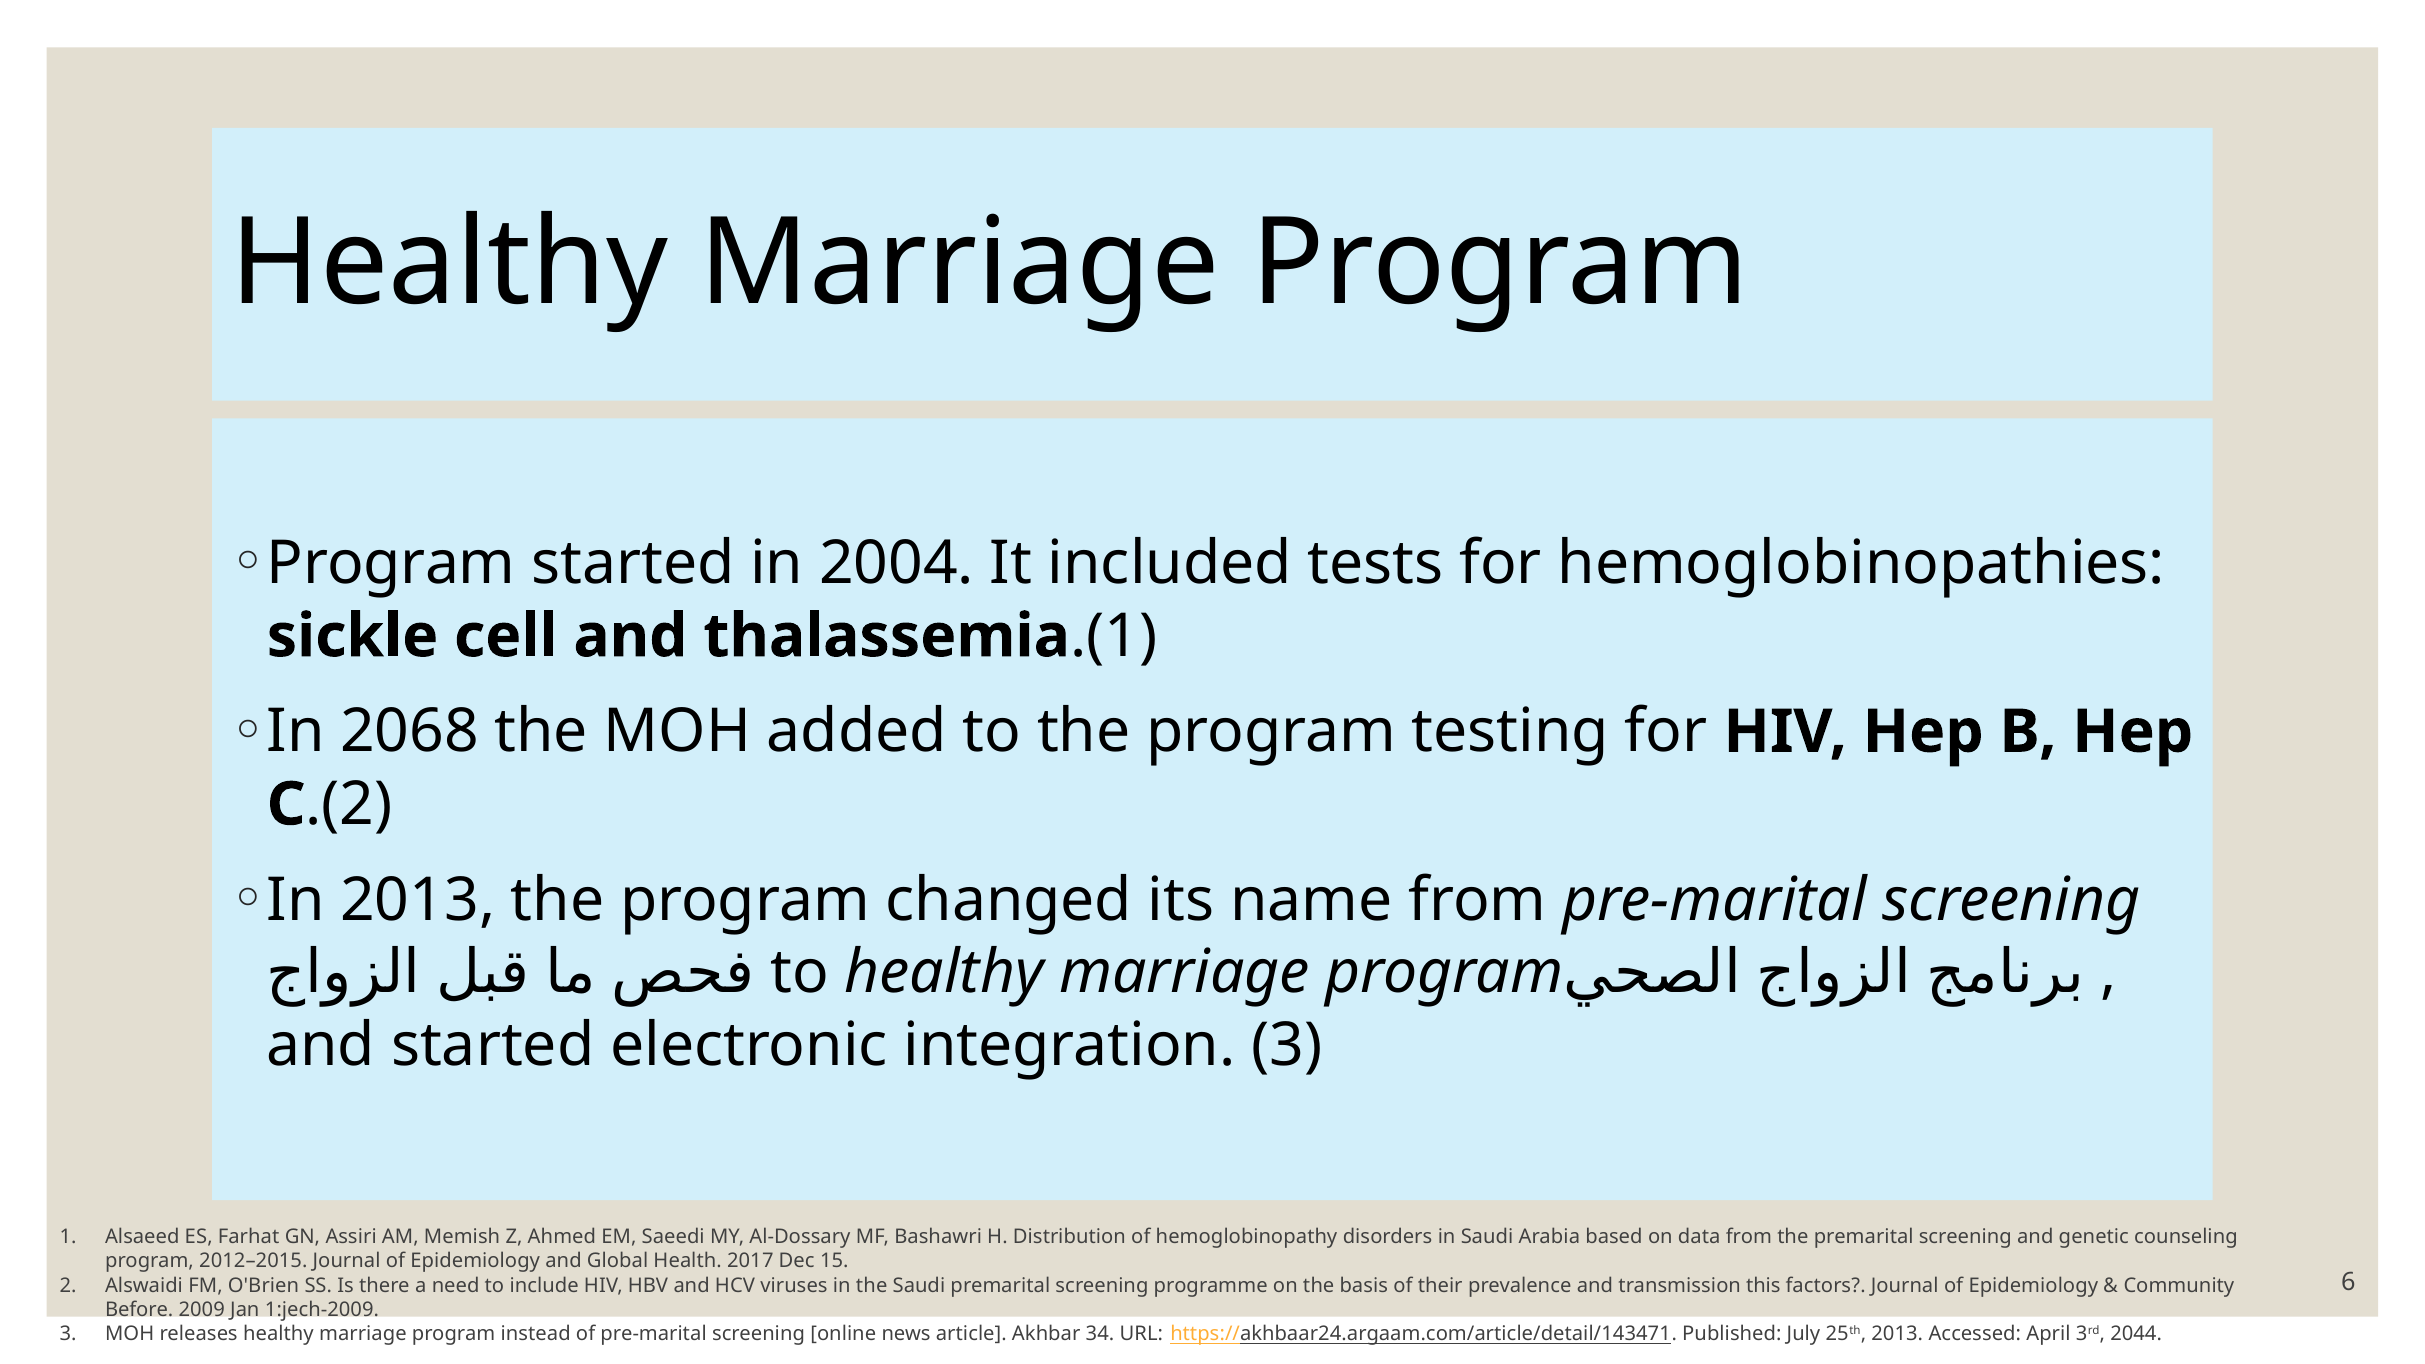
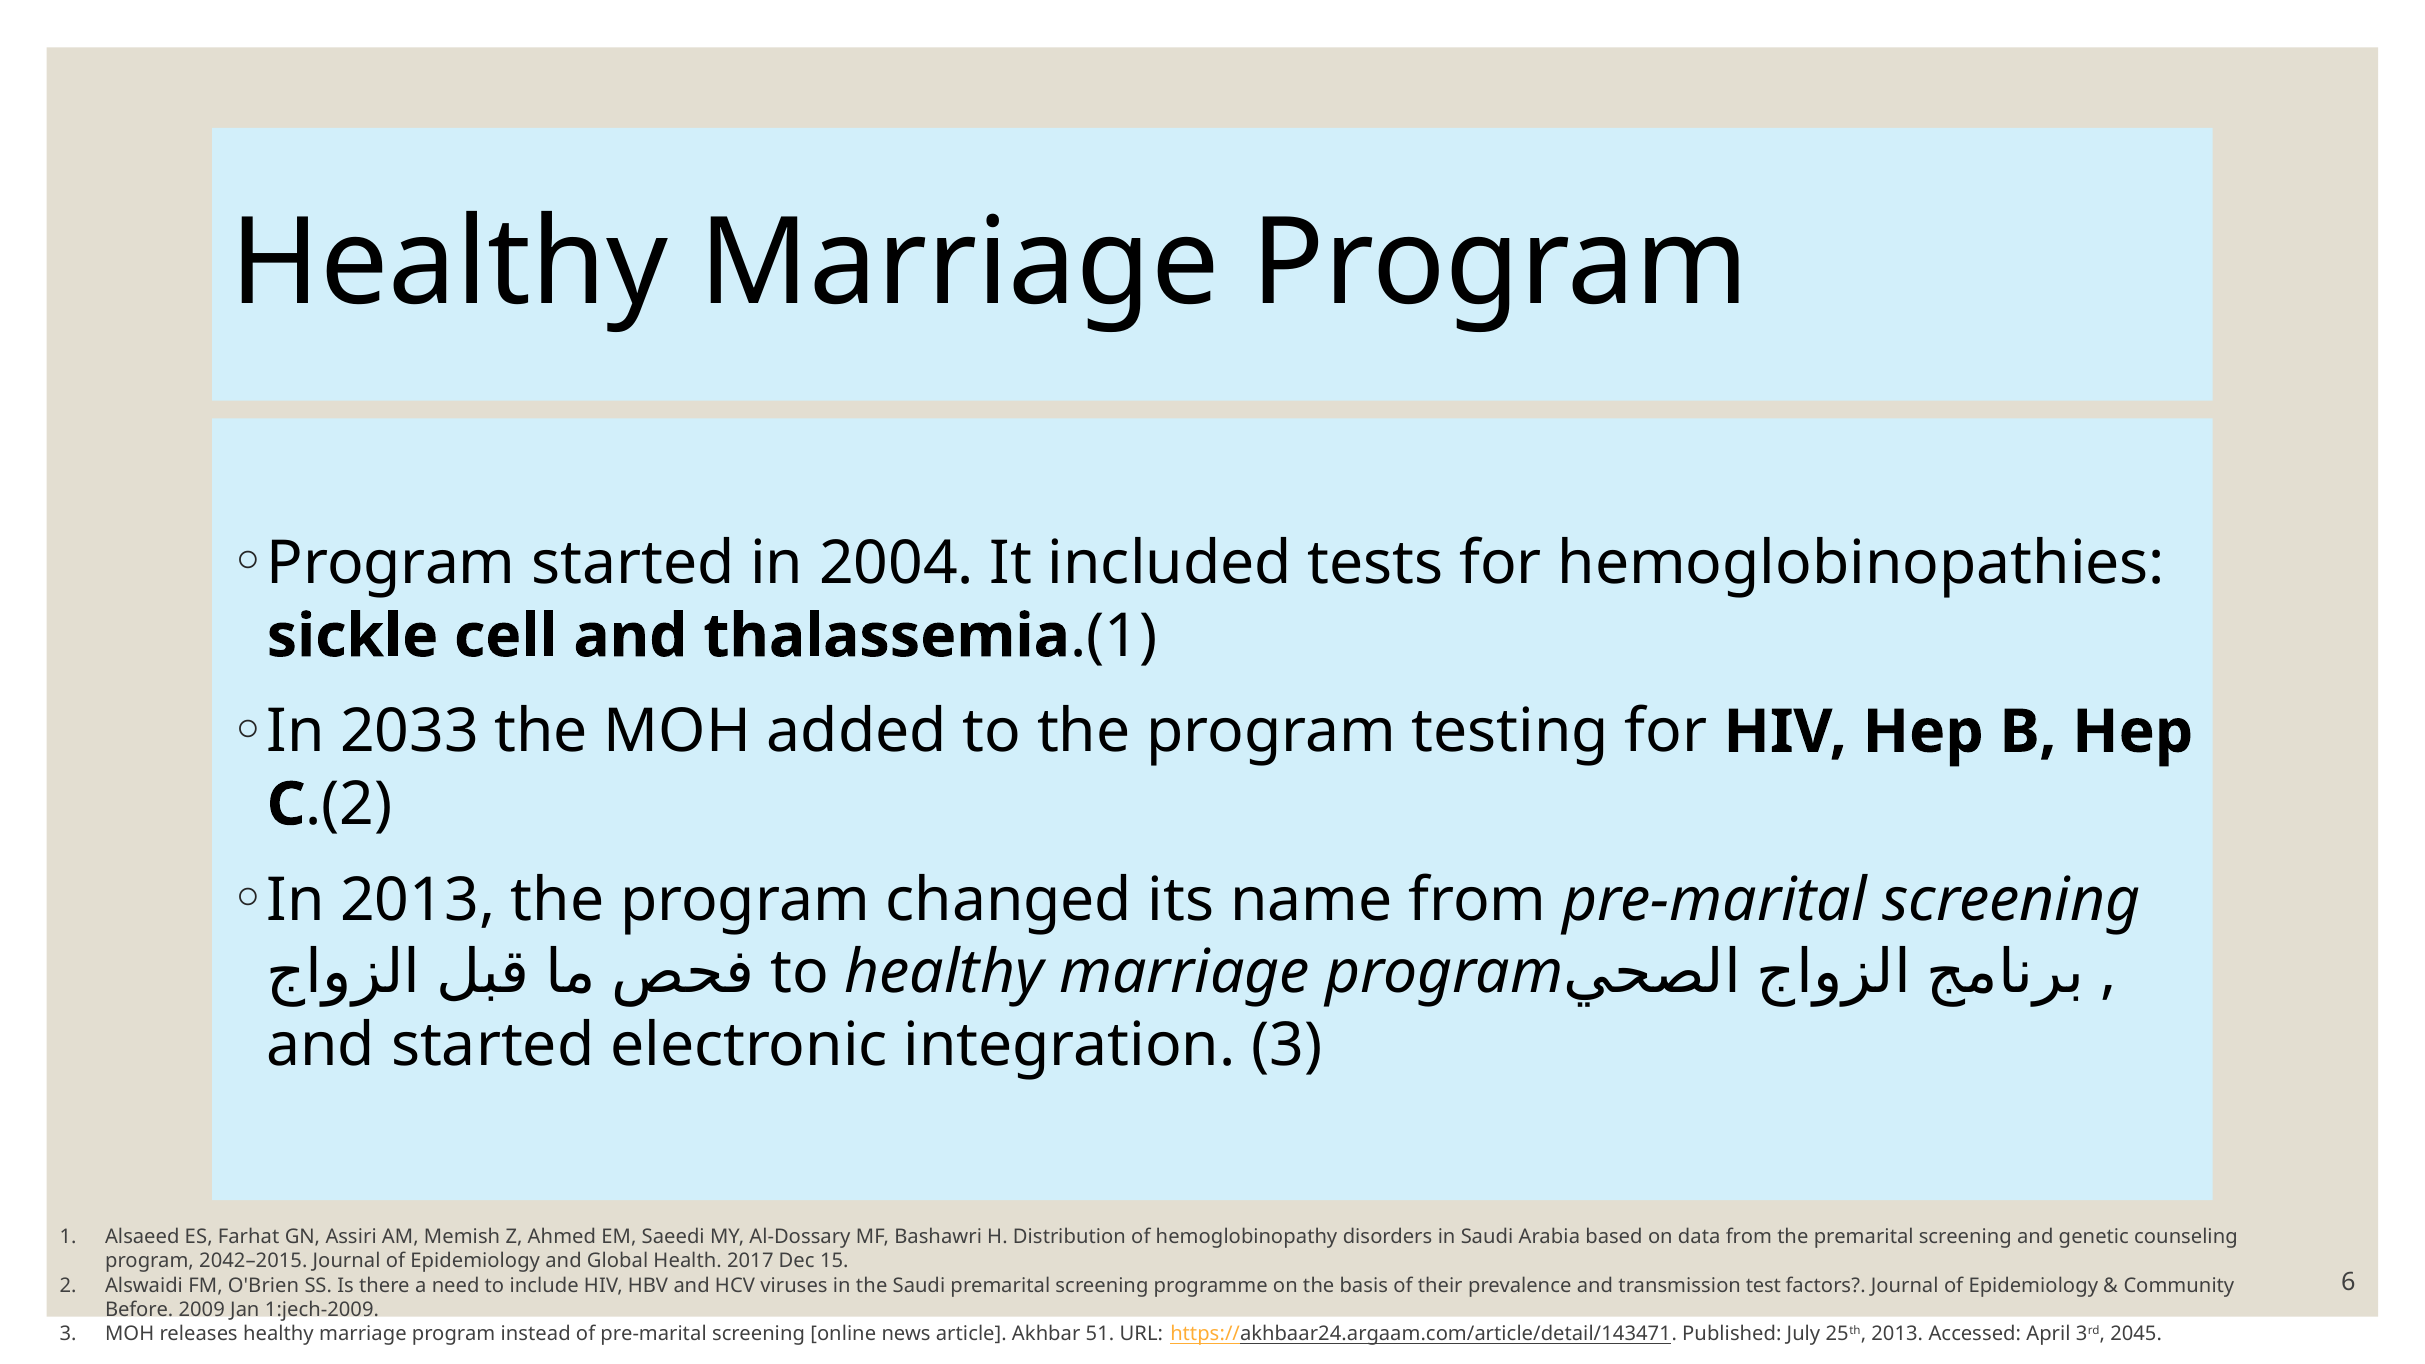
2068: 2068 -> 2033
2012–2015: 2012–2015 -> 2042–2015
this: this -> test
34: 34 -> 51
2044: 2044 -> 2045
